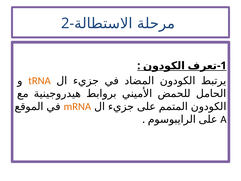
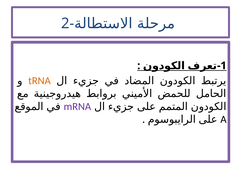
mRNA colour: orange -> purple
